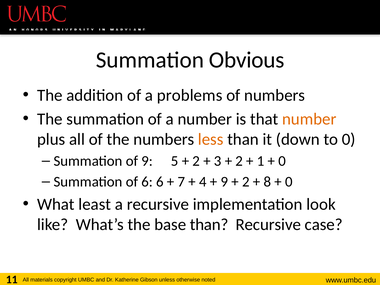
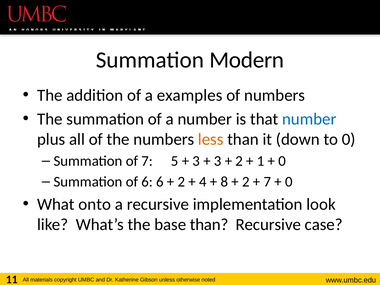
Obvious: Obvious -> Modern
problems: problems -> examples
number at (309, 119) colour: orange -> blue
of 9: 9 -> 7
2 at (196, 161): 2 -> 3
7 at (181, 182): 7 -> 2
9 at (224, 182): 9 -> 8
8 at (267, 182): 8 -> 7
least: least -> onto
